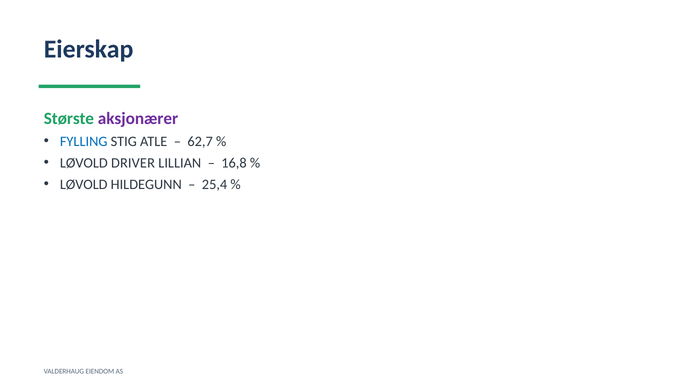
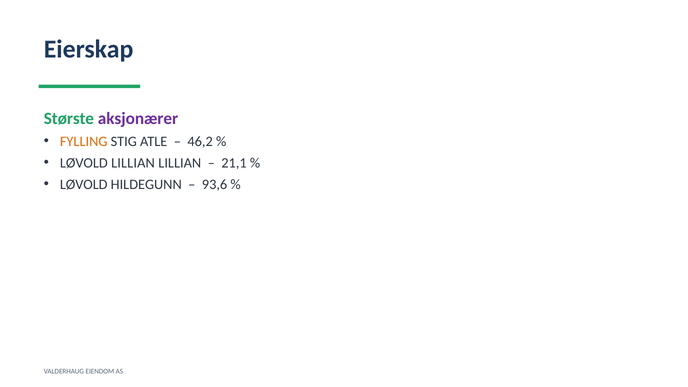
FYLLING colour: blue -> orange
62,7: 62,7 -> 46,2
LØVOLD DRIVER: DRIVER -> LILLIAN
16,8: 16,8 -> 21,1
25,4: 25,4 -> 93,6
